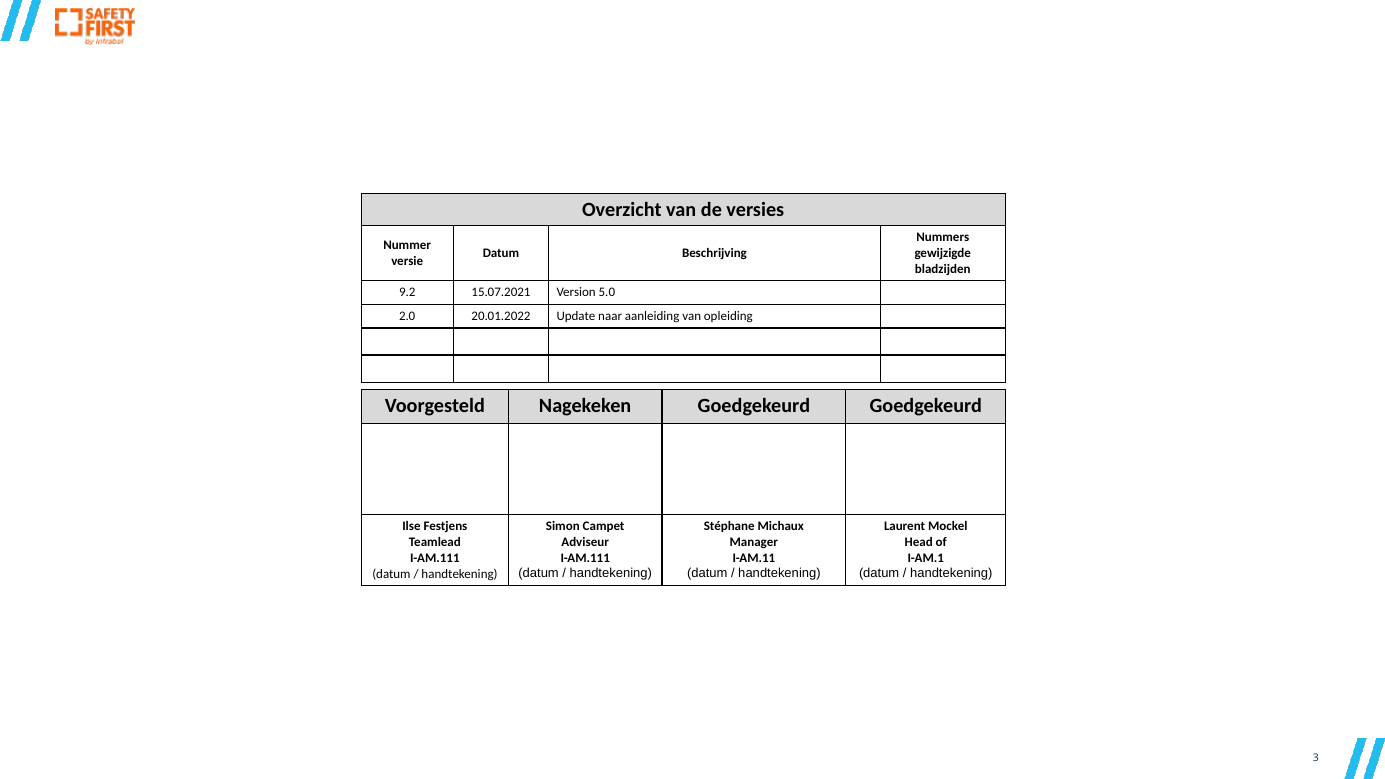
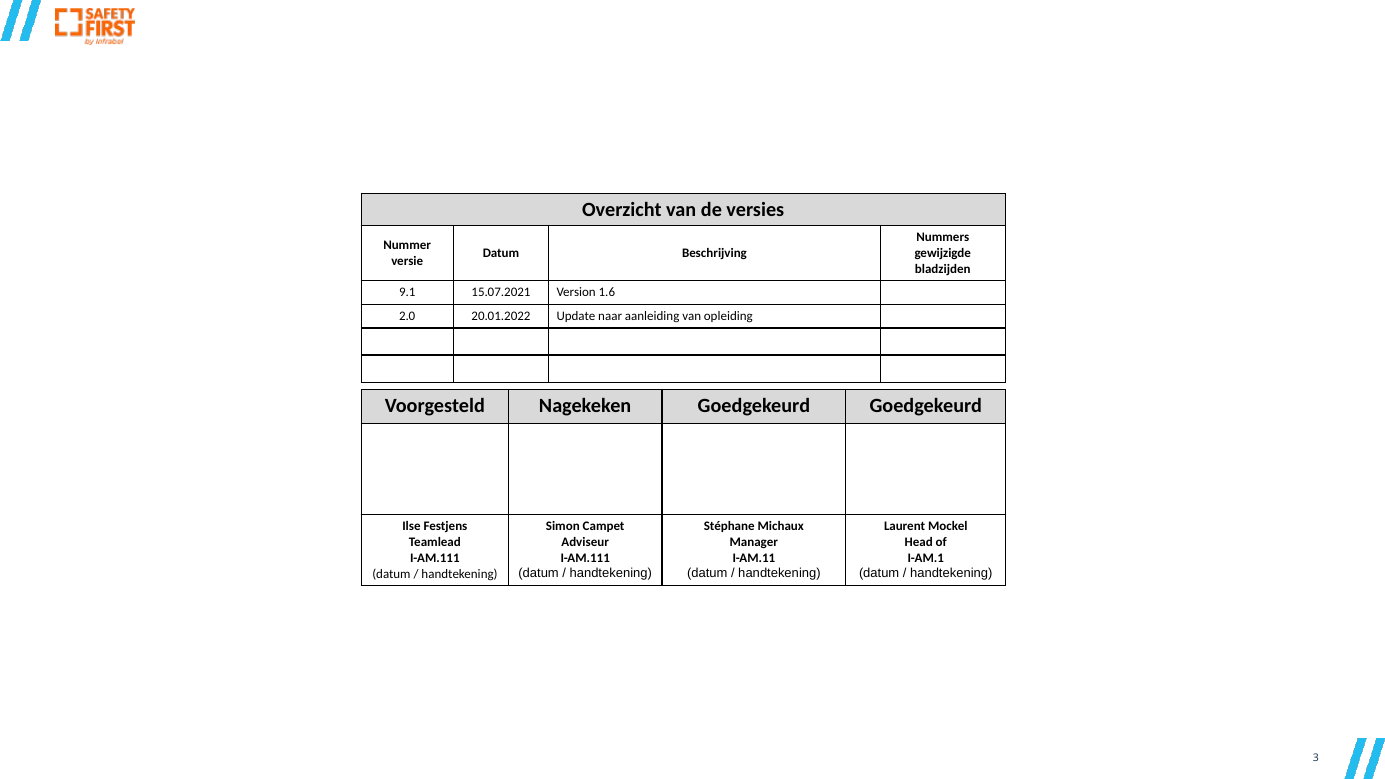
9.2: 9.2 -> 9.1
5.0: 5.0 -> 1.6
